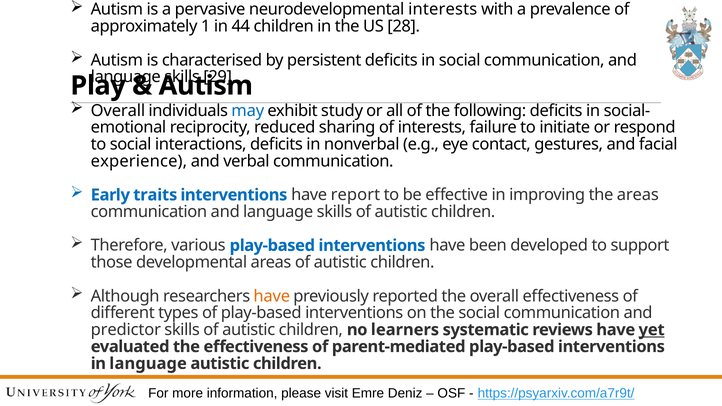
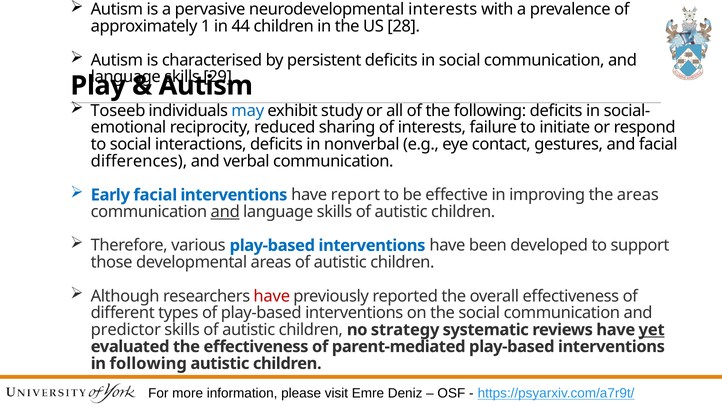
Overall at (118, 111): Overall -> Toseeb
experience: experience -> differences
Early traits: traits -> facial
and at (225, 212) underline: none -> present
have at (272, 296) colour: orange -> red
learners: learners -> strategy
in language: language -> following
